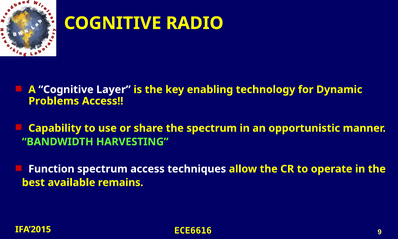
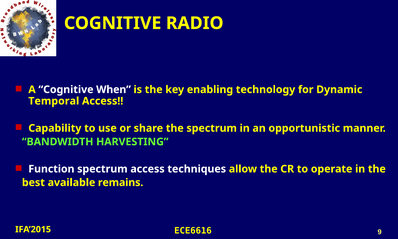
Layer: Layer -> When
Problems: Problems -> Temporal
